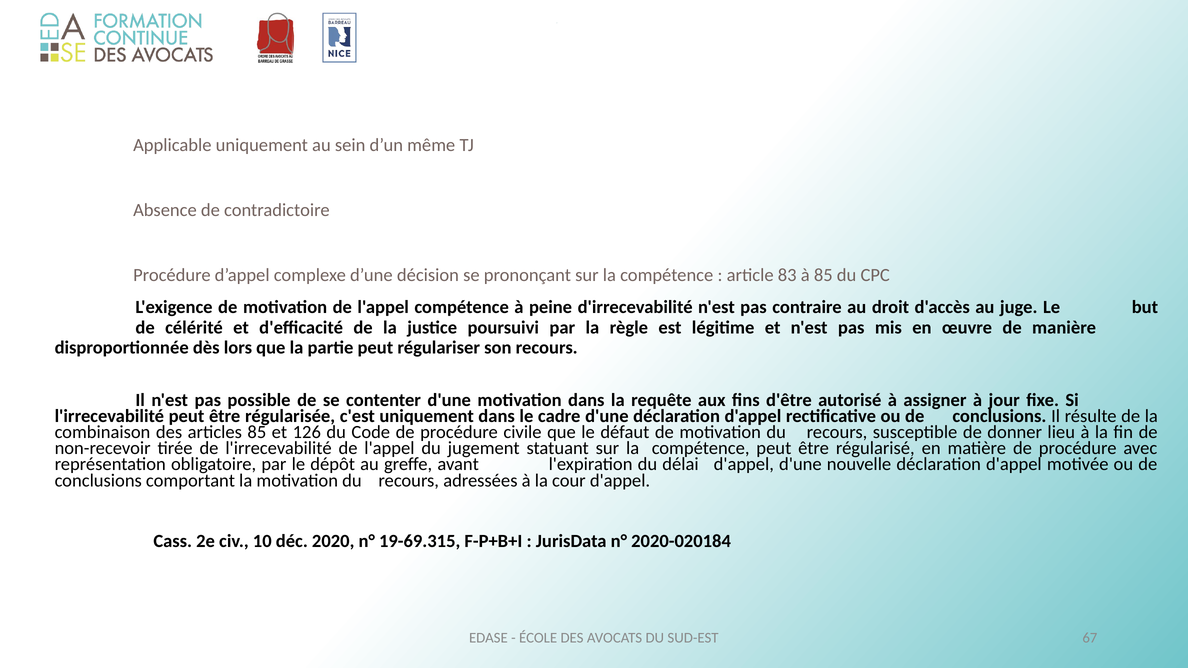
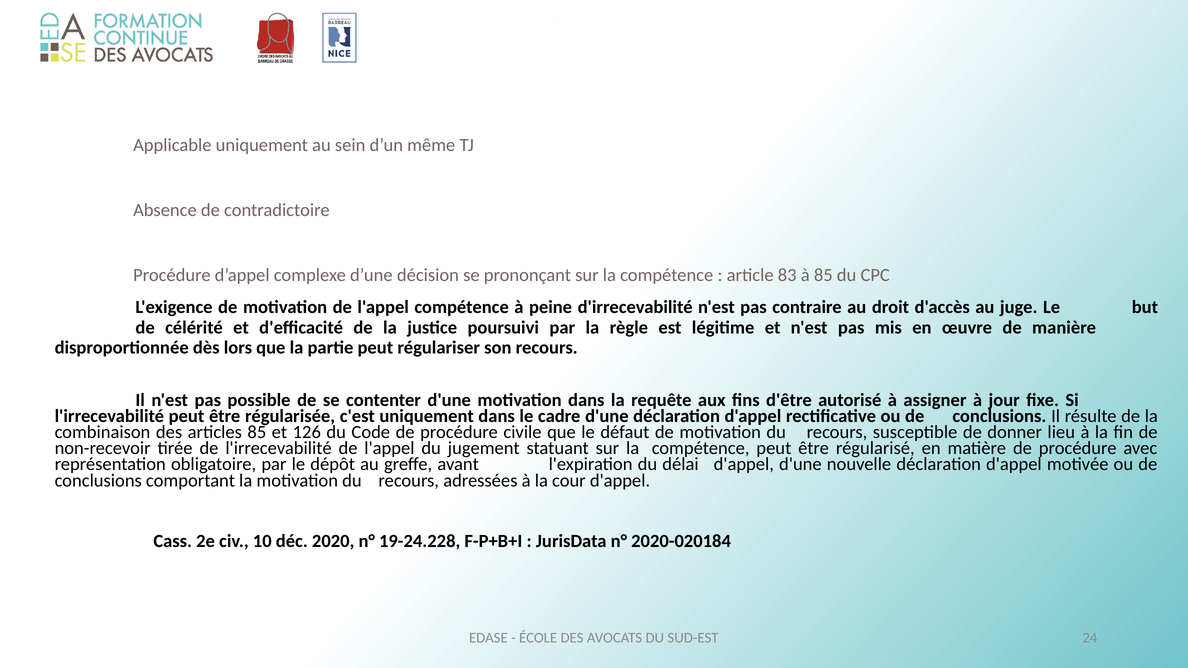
19-69.315: 19-69.315 -> 19-24.228
67: 67 -> 24
